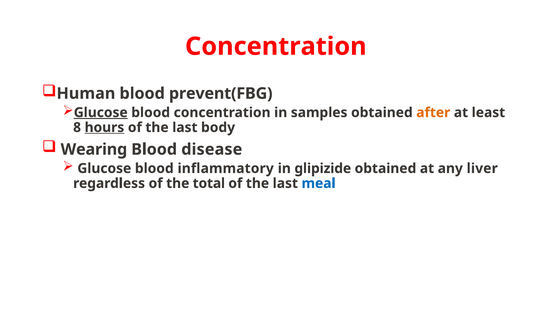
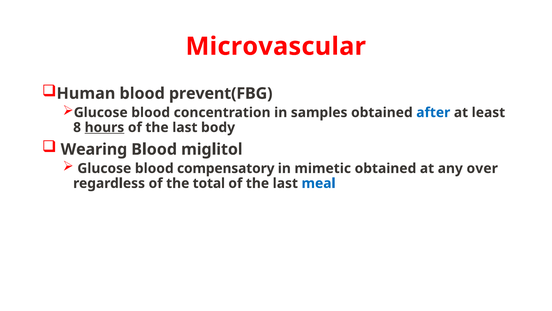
Concentration at (276, 46): Concentration -> Microvascular
Glucose at (101, 112) underline: present -> none
after colour: orange -> blue
disease: disease -> miglitol
inflammatory: inflammatory -> compensatory
glipizide: glipizide -> mimetic
liver: liver -> over
